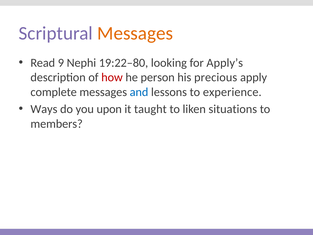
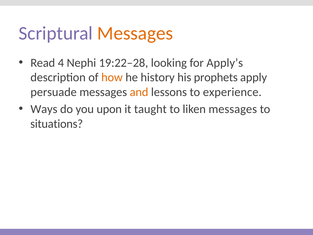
9: 9 -> 4
19:22–80: 19:22–80 -> 19:22–28
how colour: red -> orange
person: person -> history
precious: precious -> prophets
complete: complete -> persuade
and colour: blue -> orange
liken situations: situations -> messages
members: members -> situations
